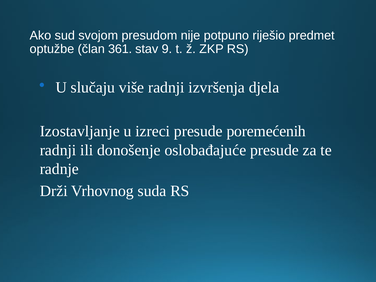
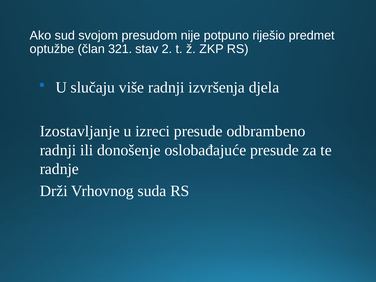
361: 361 -> 321
9: 9 -> 2
poremećenih: poremećenih -> odbrambeno
